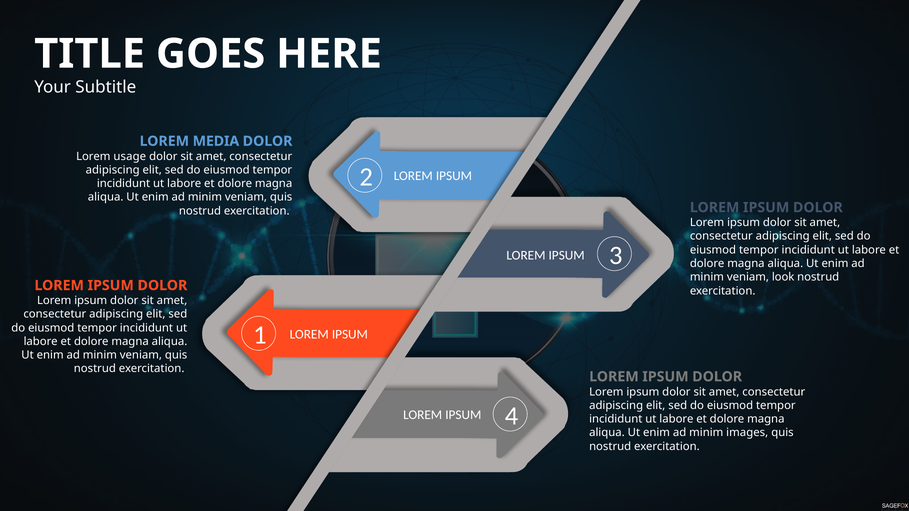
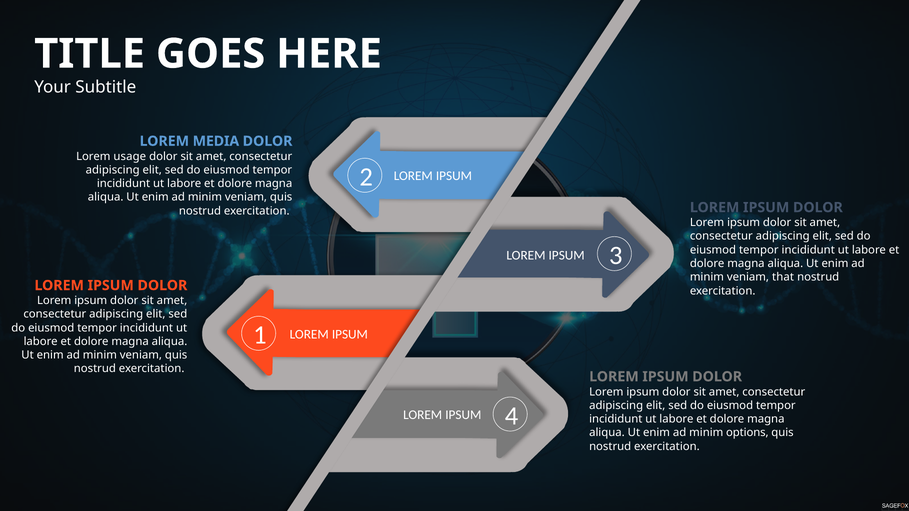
look: look -> that
images: images -> options
